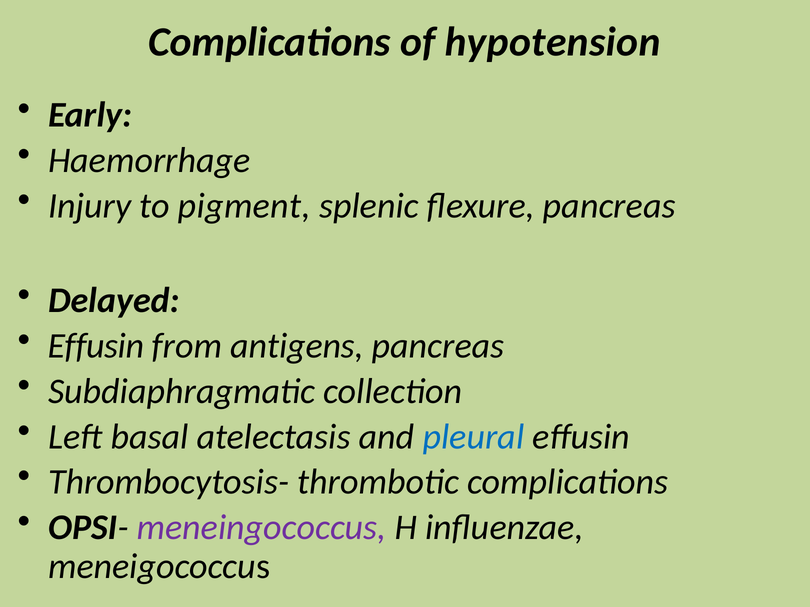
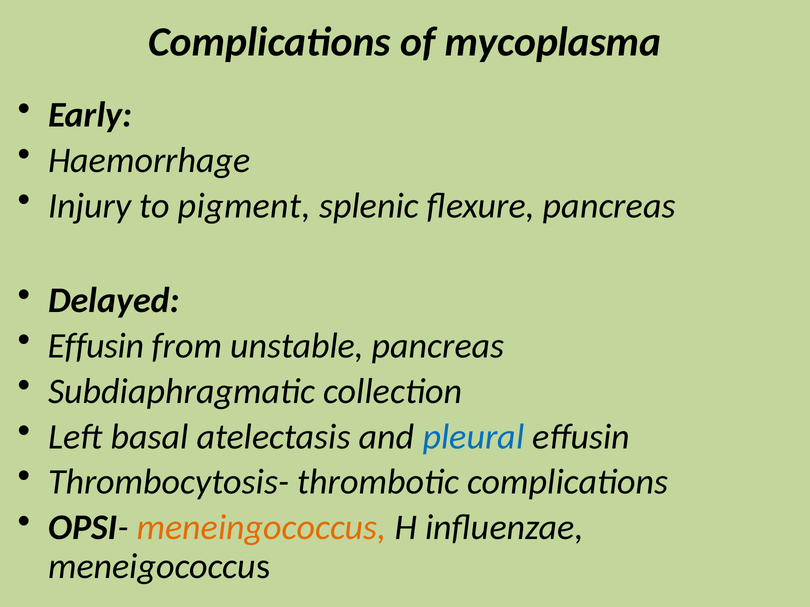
hypotension: hypotension -> mycoplasma
antigens: antigens -> unstable
meneingococcus colour: purple -> orange
